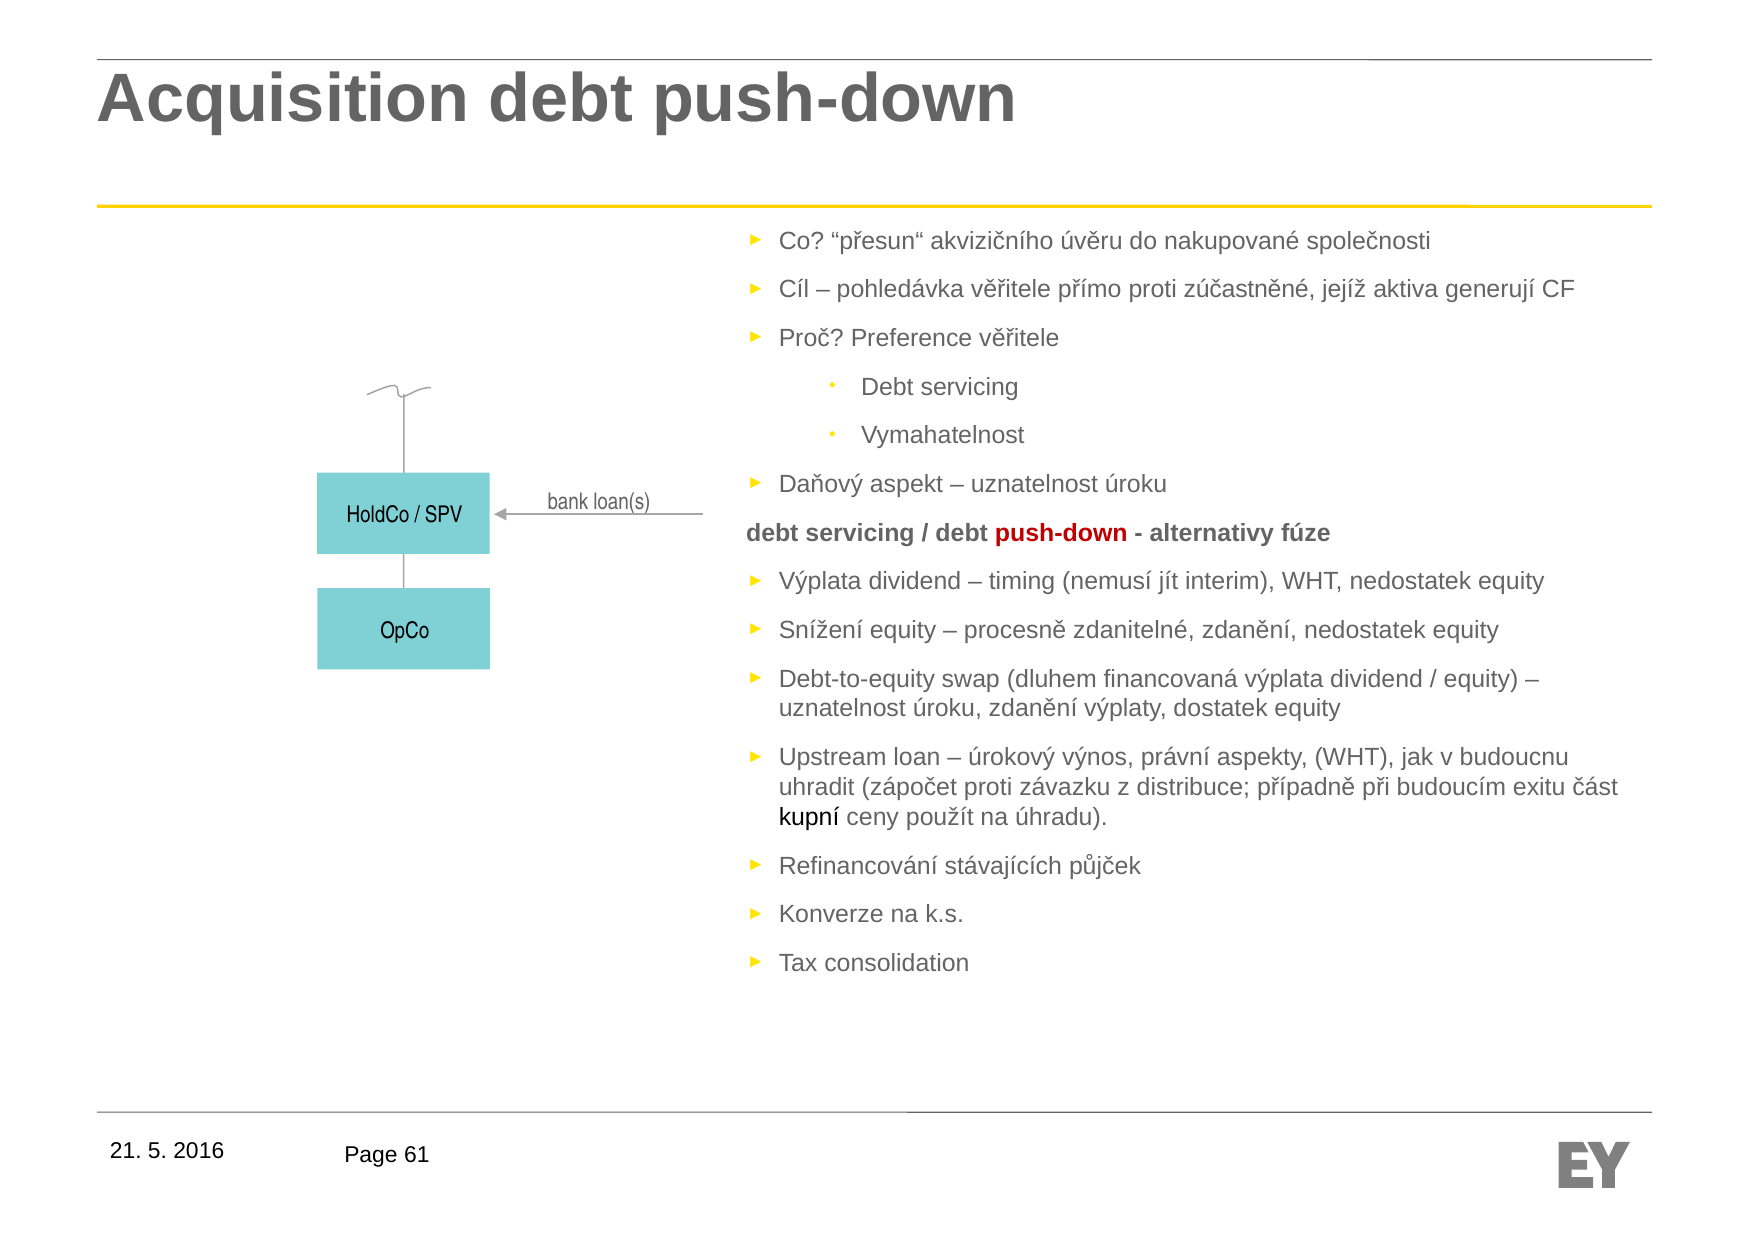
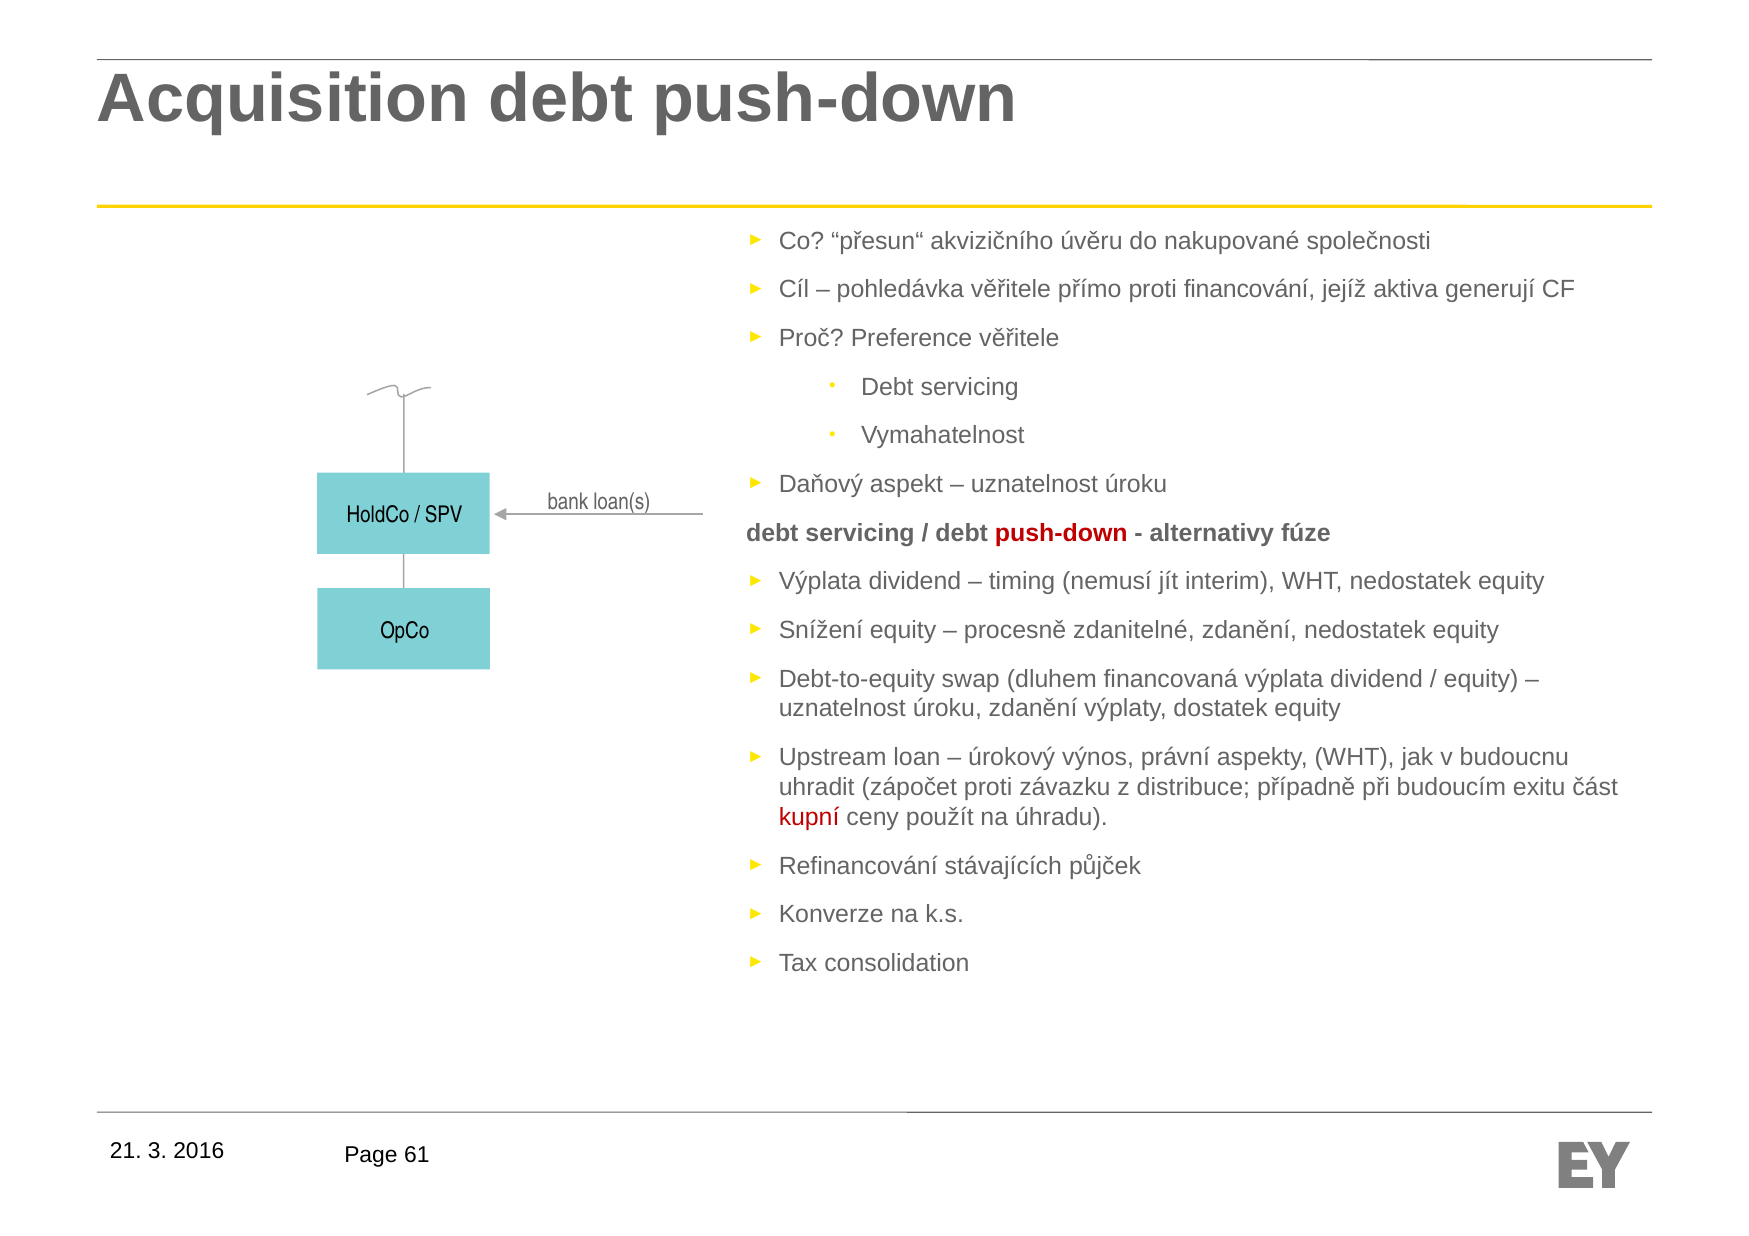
zúčastněné: zúčastněné -> financování
kupní colour: black -> red
5: 5 -> 3
